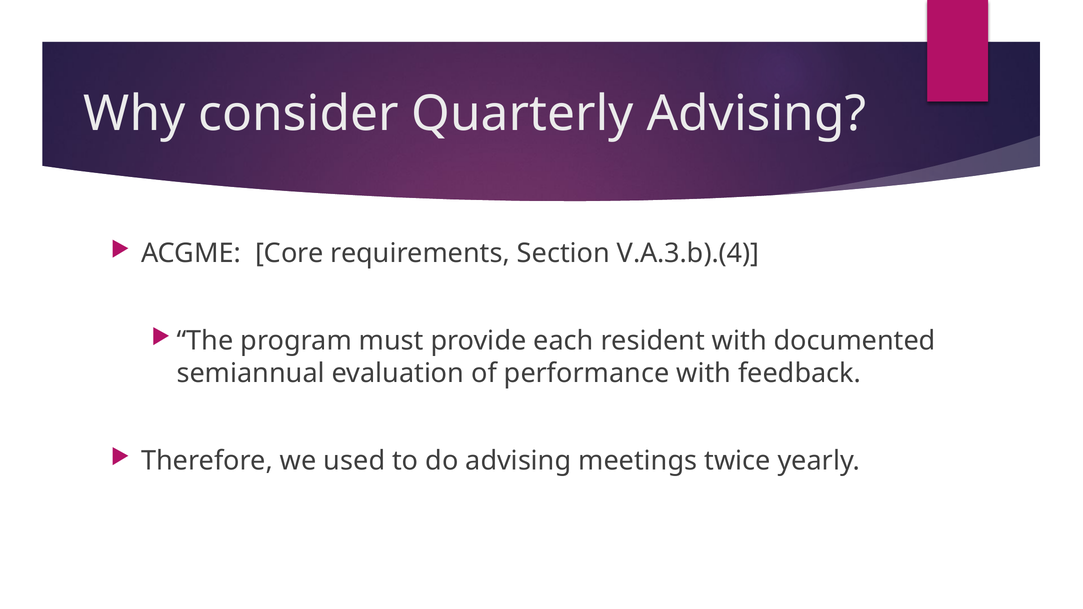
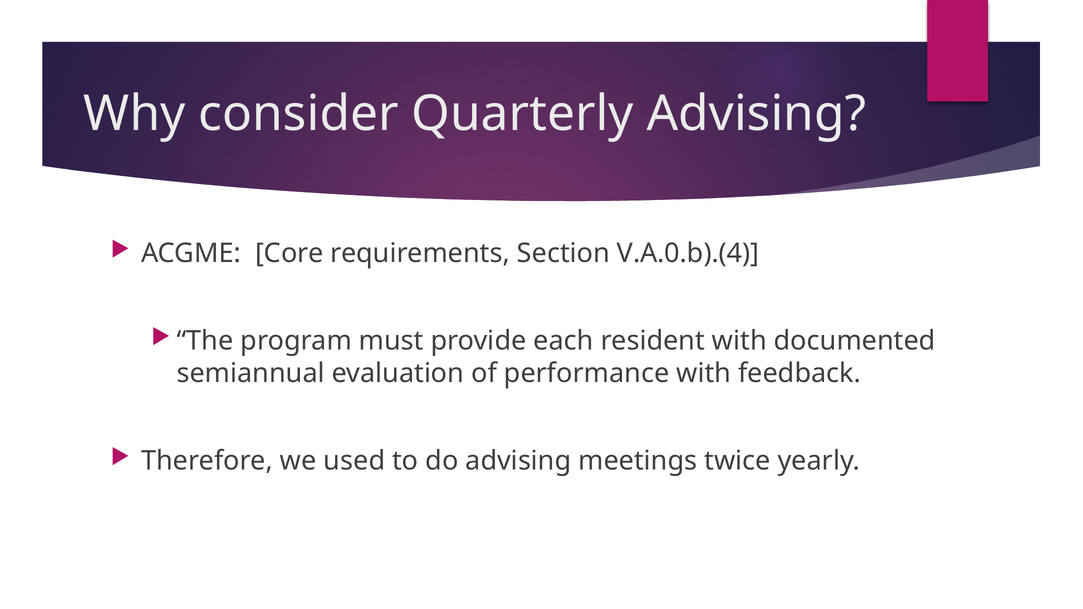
V.A.3.b).(4: V.A.3.b).(4 -> V.A.0.b).(4
